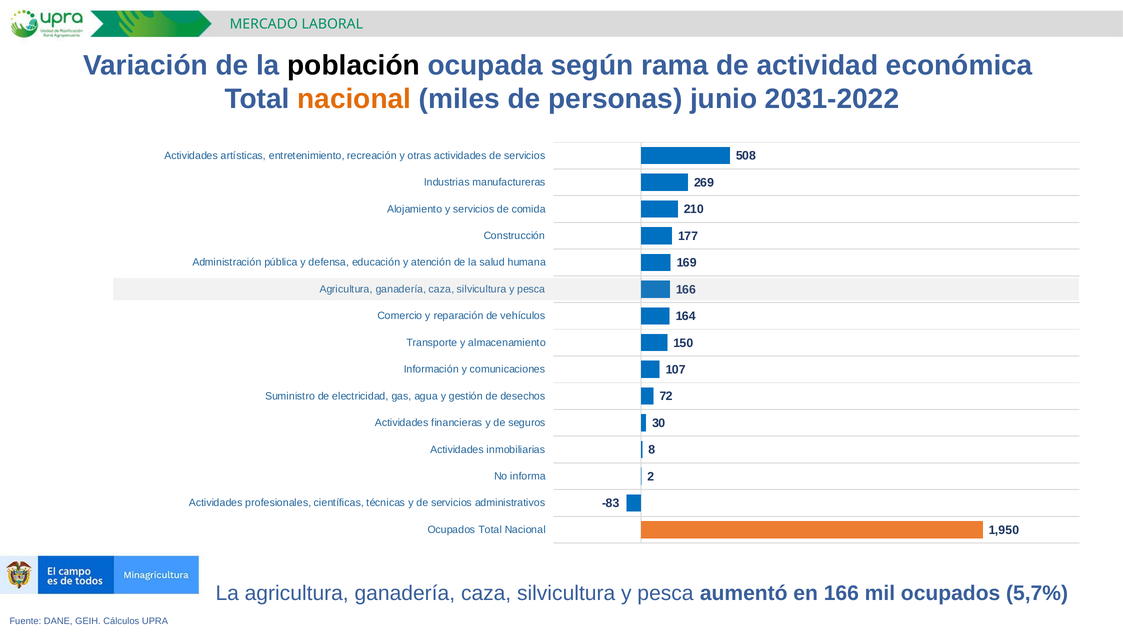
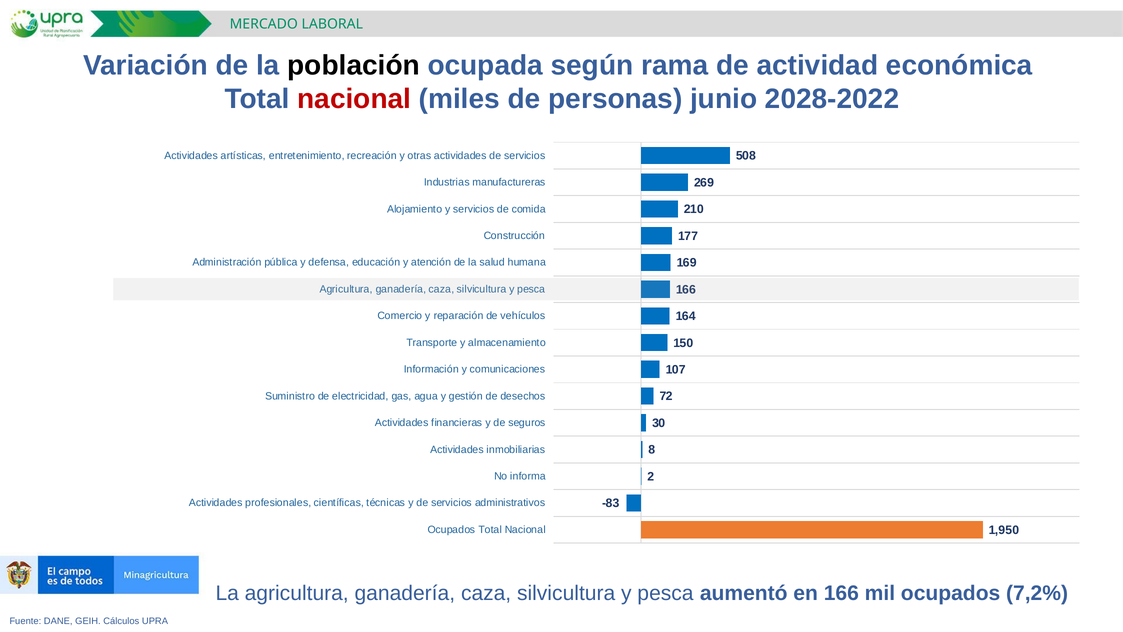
nacional at (354, 99) colour: orange -> red
2031-2022: 2031-2022 -> 2028-2022
5,7%: 5,7% -> 7,2%
